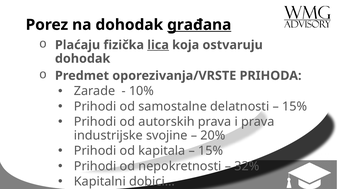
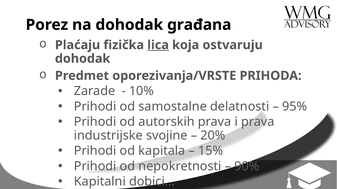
građana underline: present -> none
15% at (295, 107): 15% -> 95%
32%: 32% -> 90%
